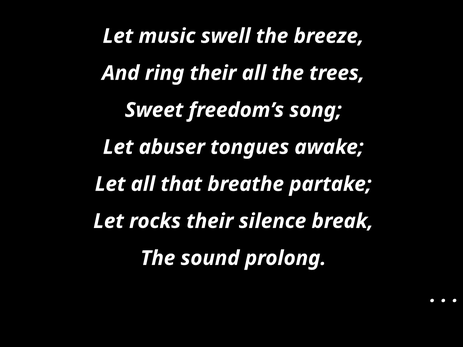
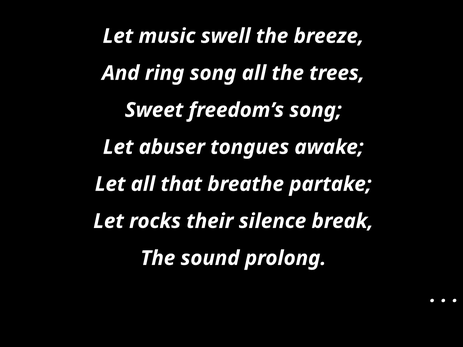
ring their: their -> song
